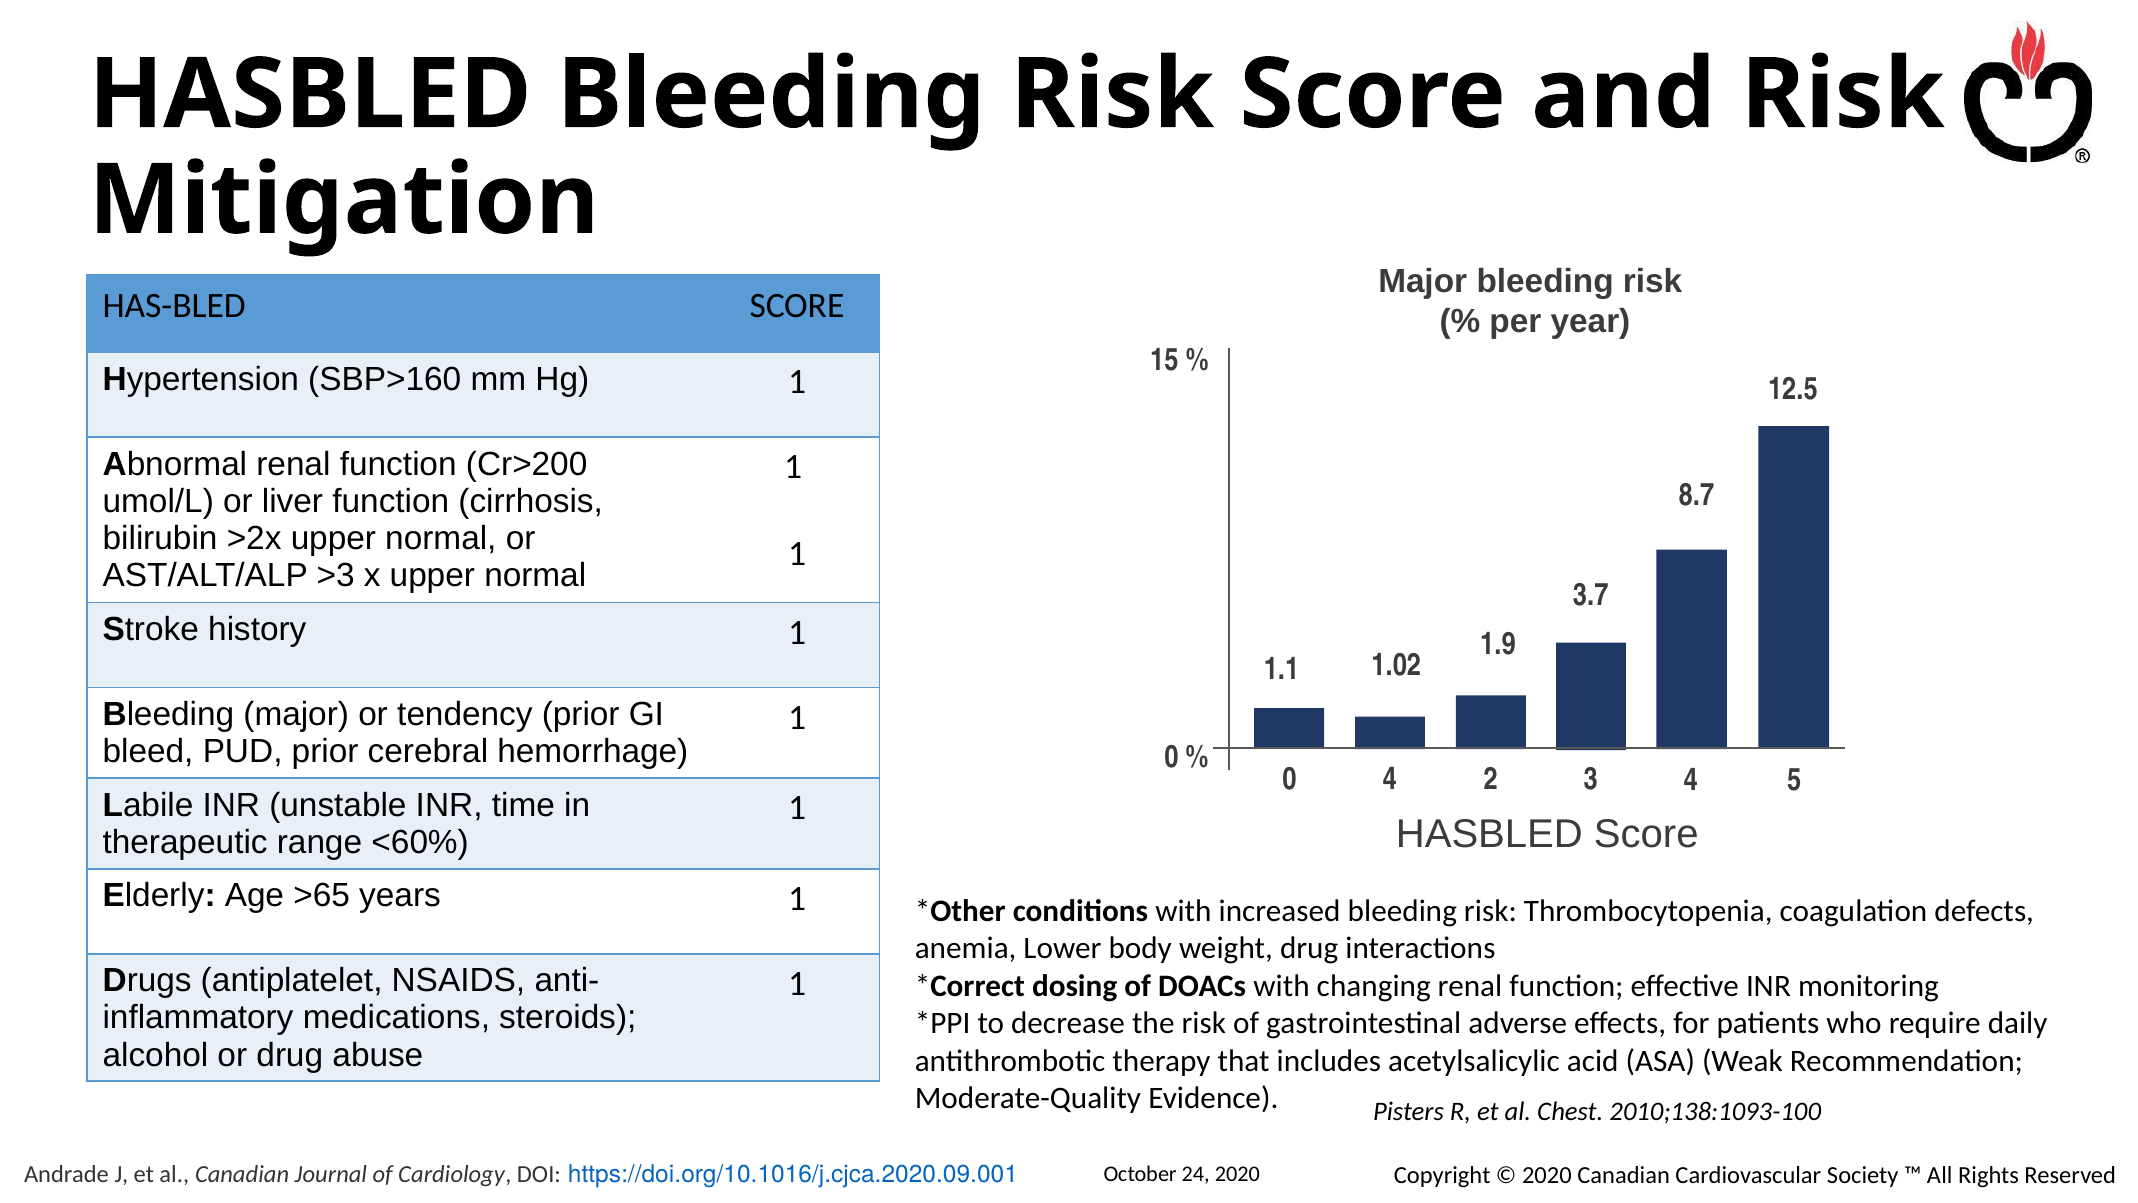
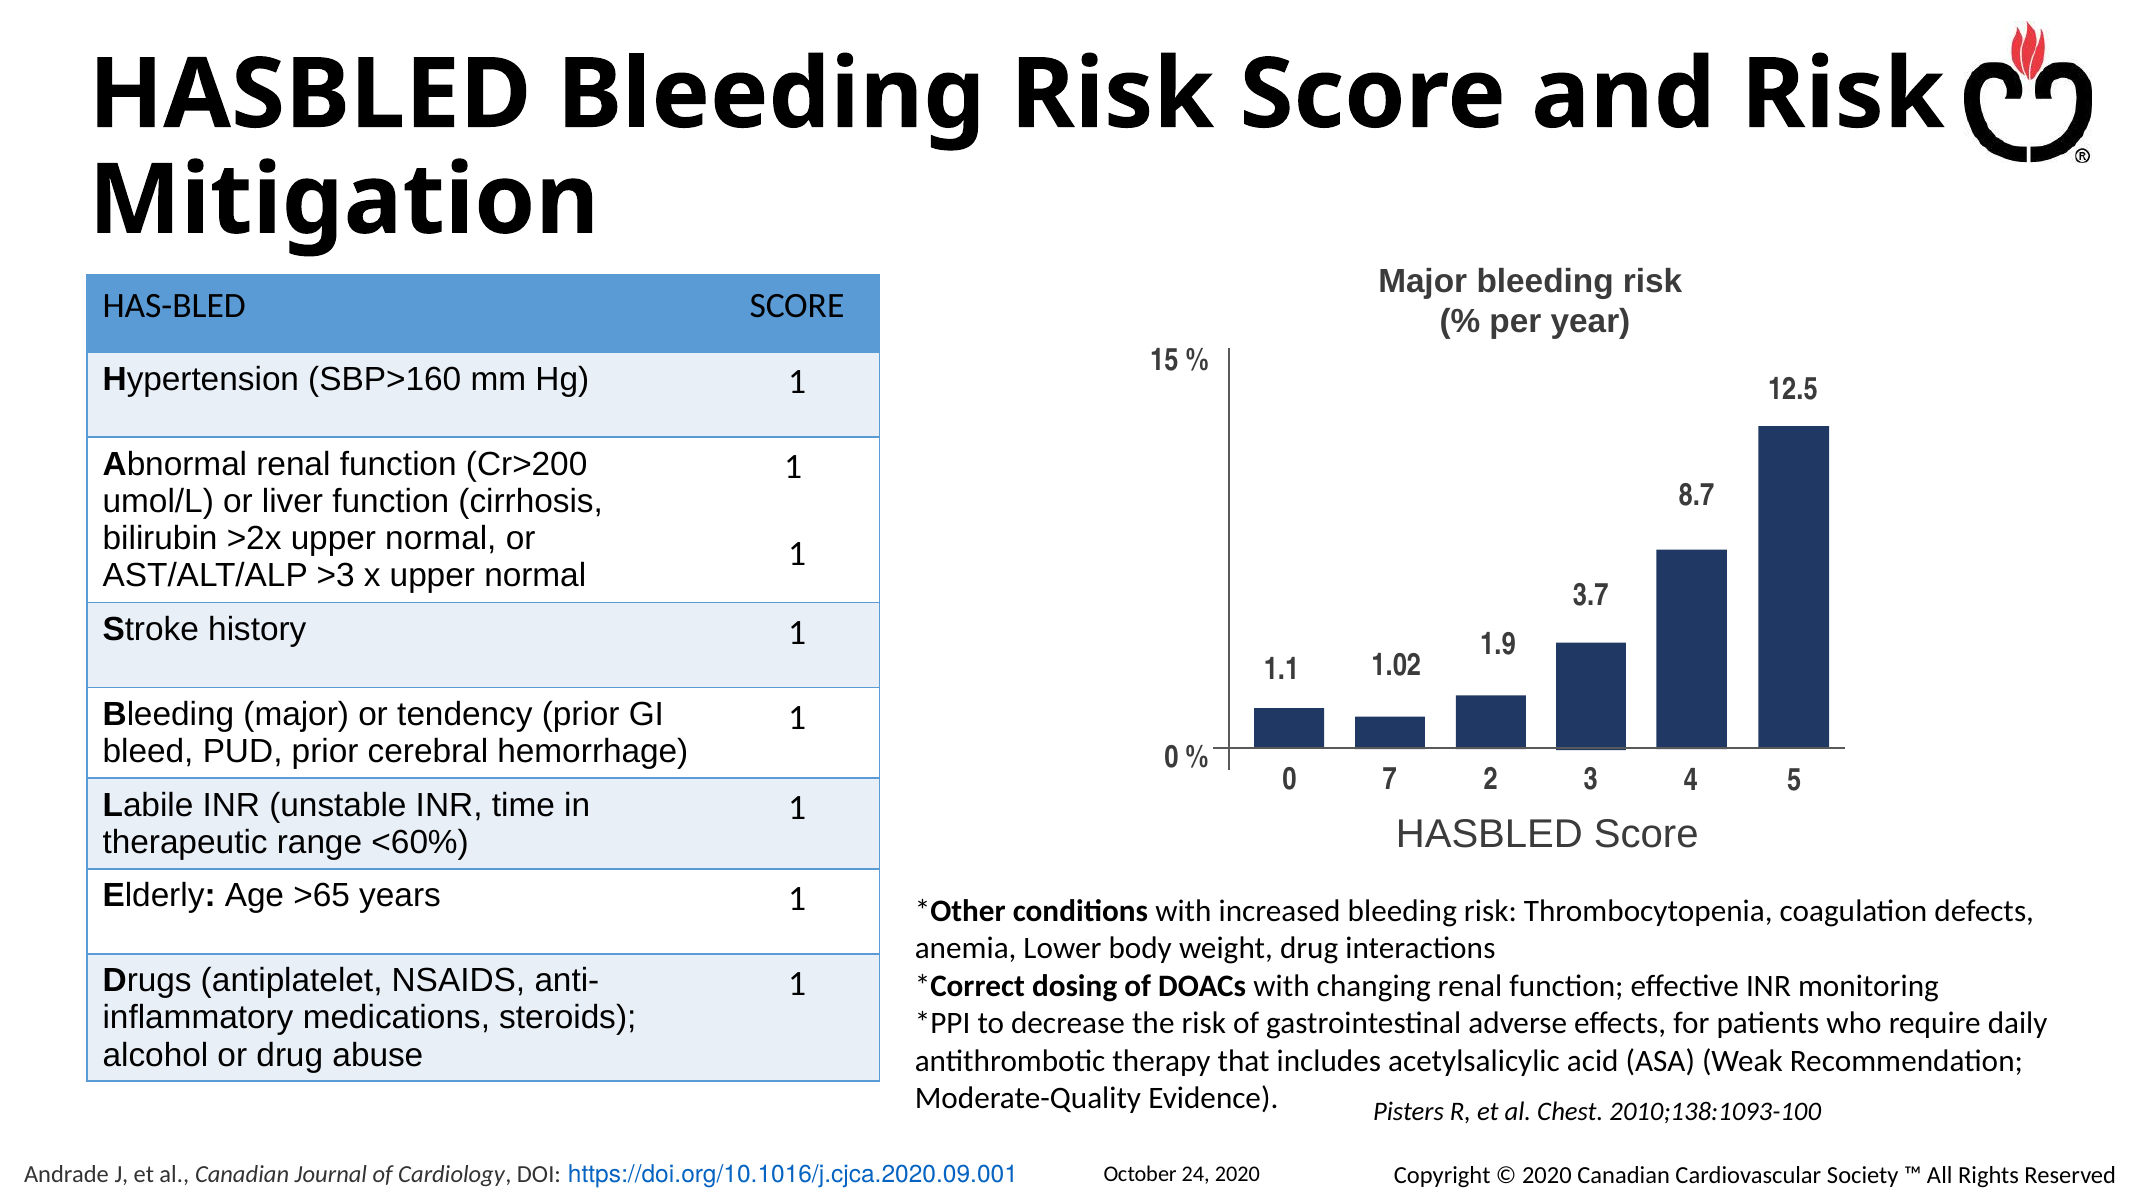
0 4: 4 -> 7
